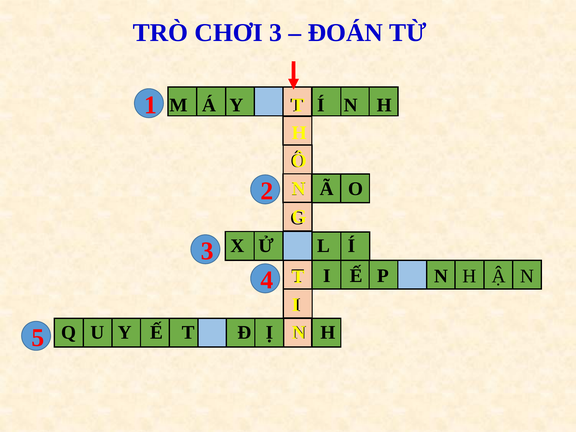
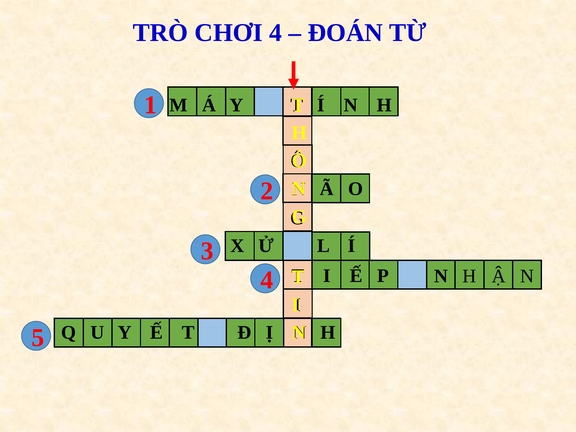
CHƠI 3: 3 -> 4
